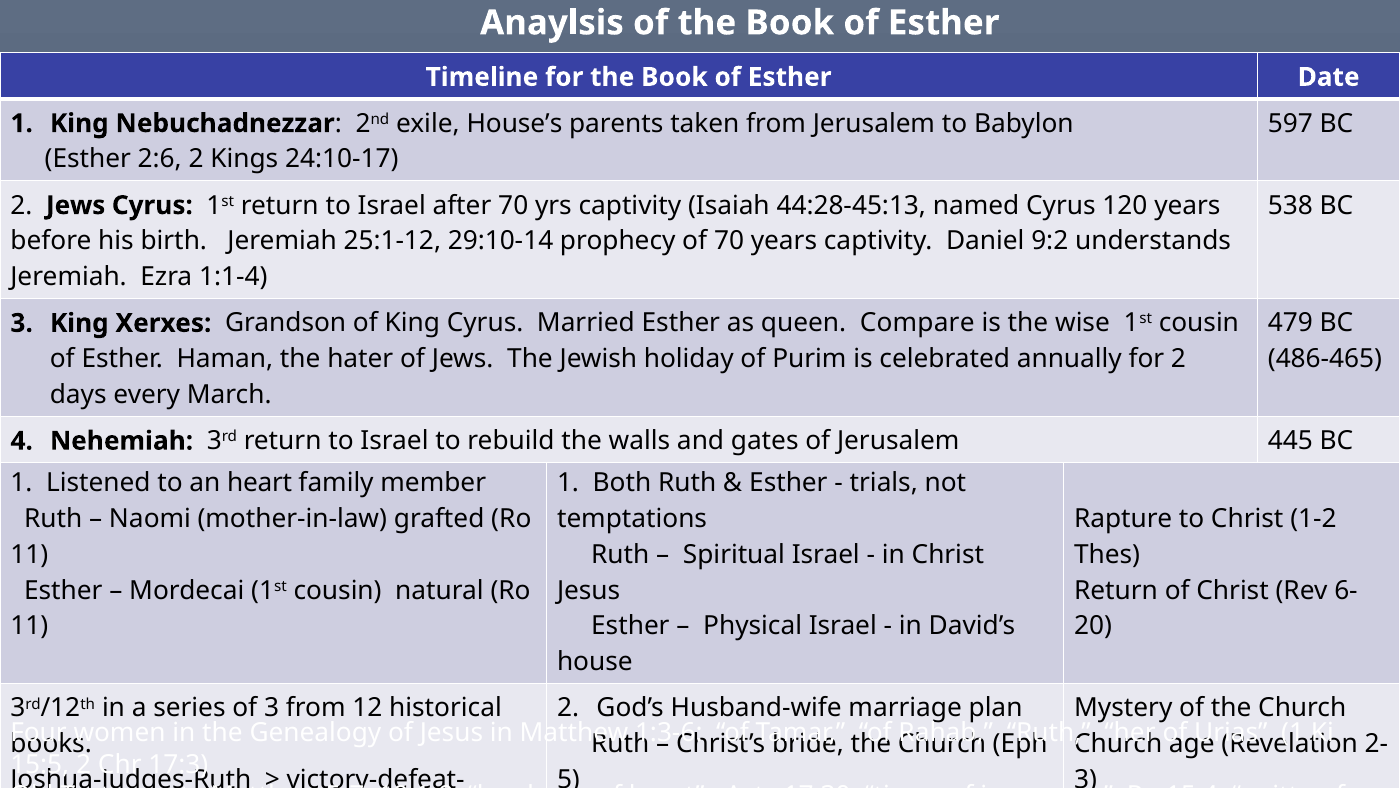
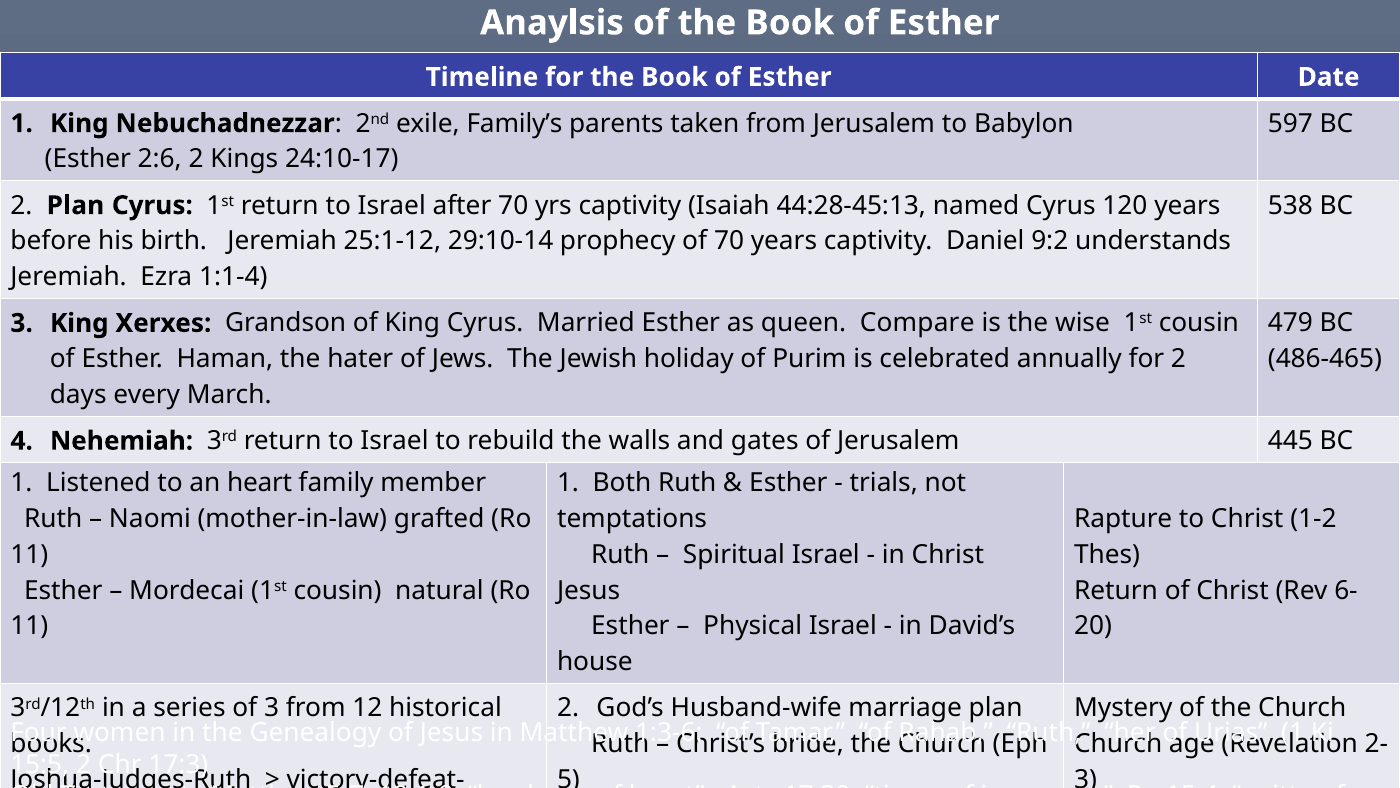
House’s: House’s -> Family’s
2 Jews: Jews -> Plan
